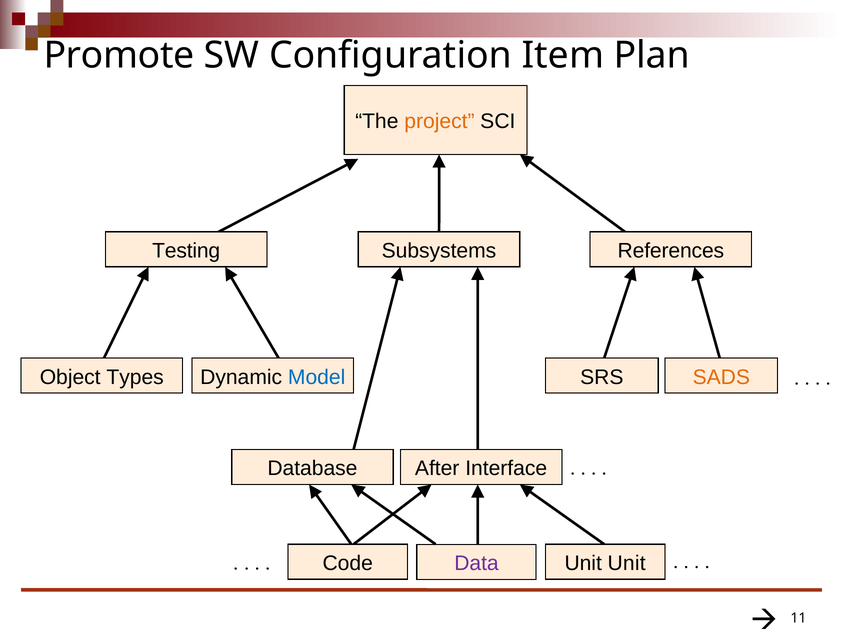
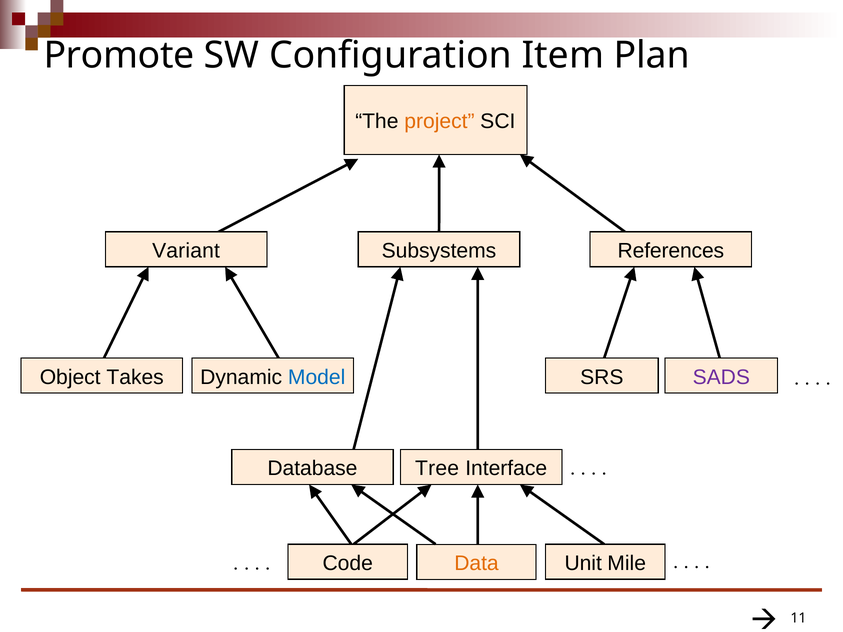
Testing: Testing -> Variant
Types: Types -> Takes
SADS colour: orange -> purple
After: After -> Tree
Data colour: purple -> orange
Unit Unit: Unit -> Mile
